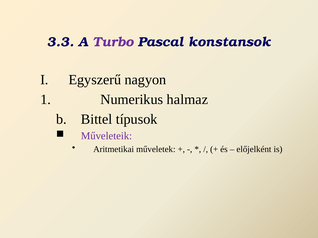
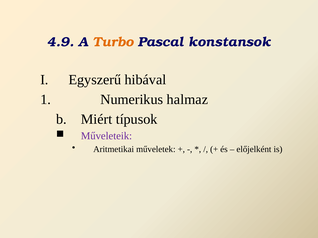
3.3: 3.3 -> 4.9
Turbo colour: purple -> orange
nagyon: nagyon -> hibával
Bittel: Bittel -> Miért
